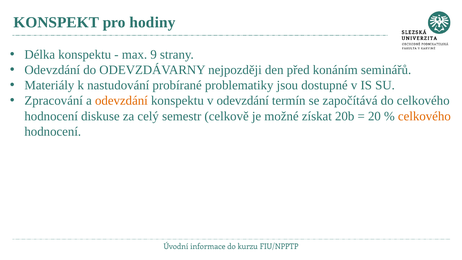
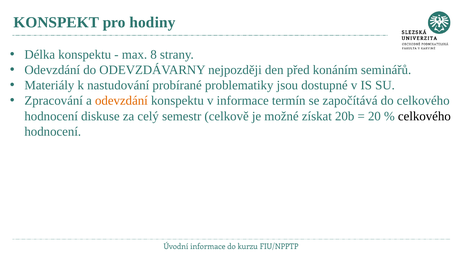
9: 9 -> 8
v odevzdání: odevzdání -> informace
celkového at (424, 116) colour: orange -> black
